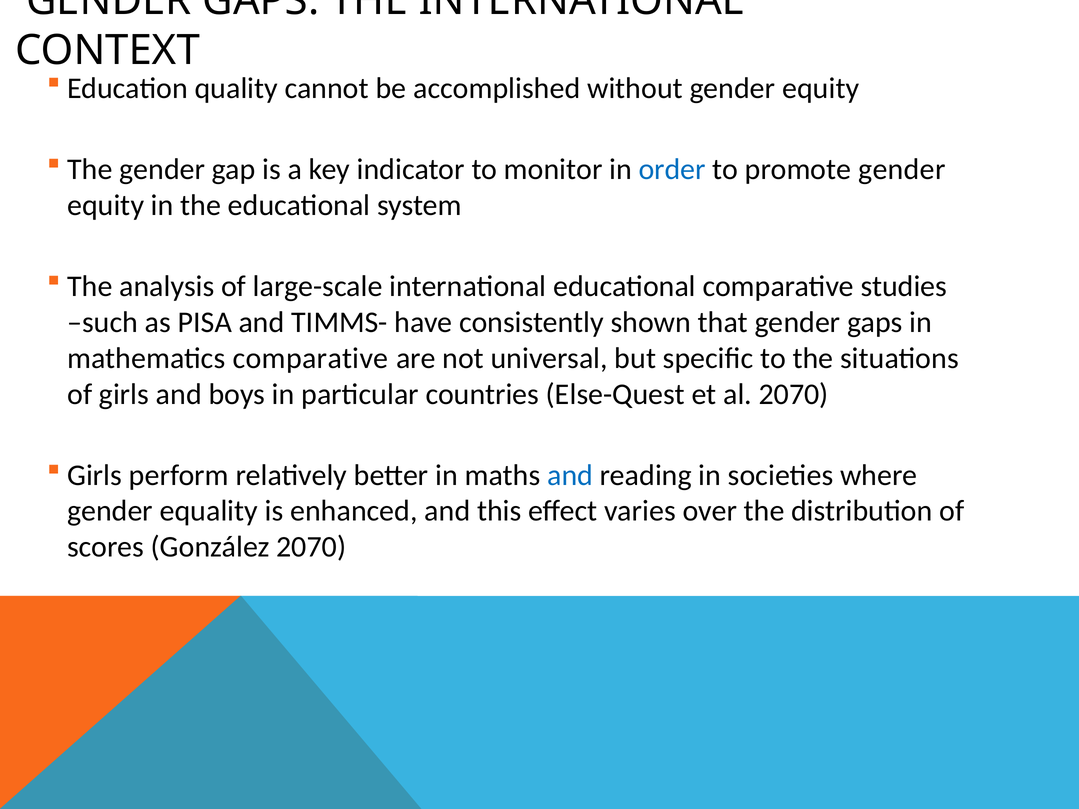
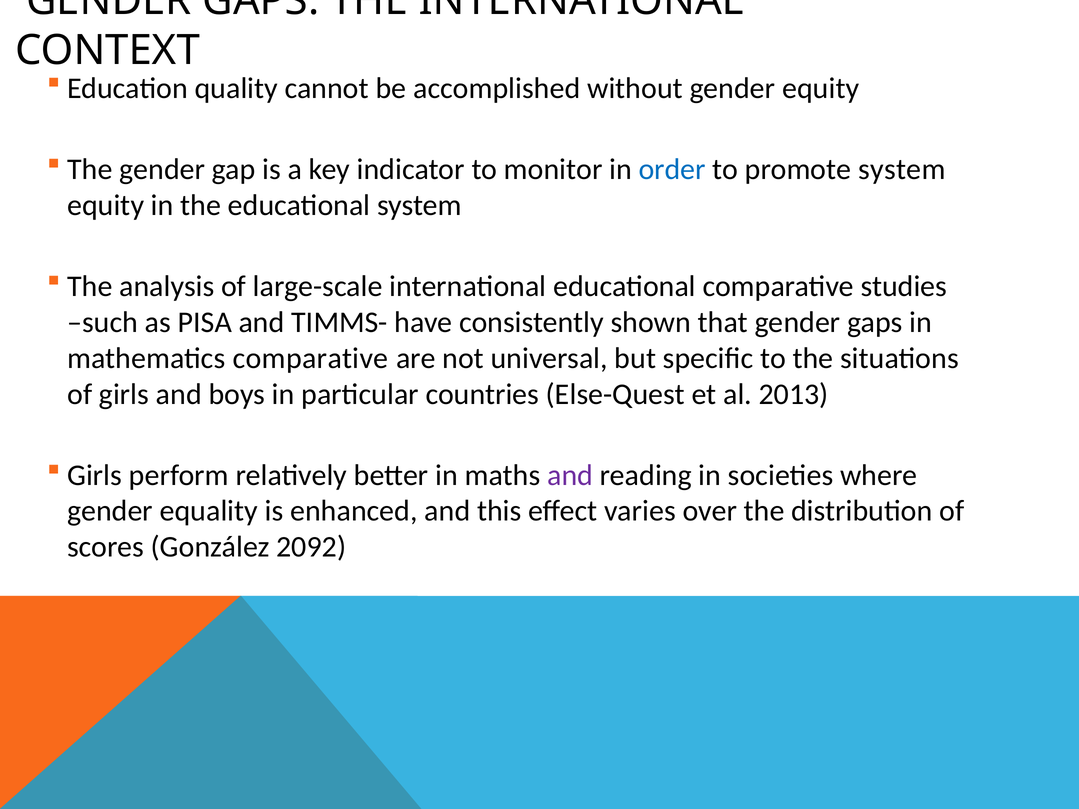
promote gender: gender -> system
al 2070: 2070 -> 2013
and at (570, 475) colour: blue -> purple
González 2070: 2070 -> 2092
